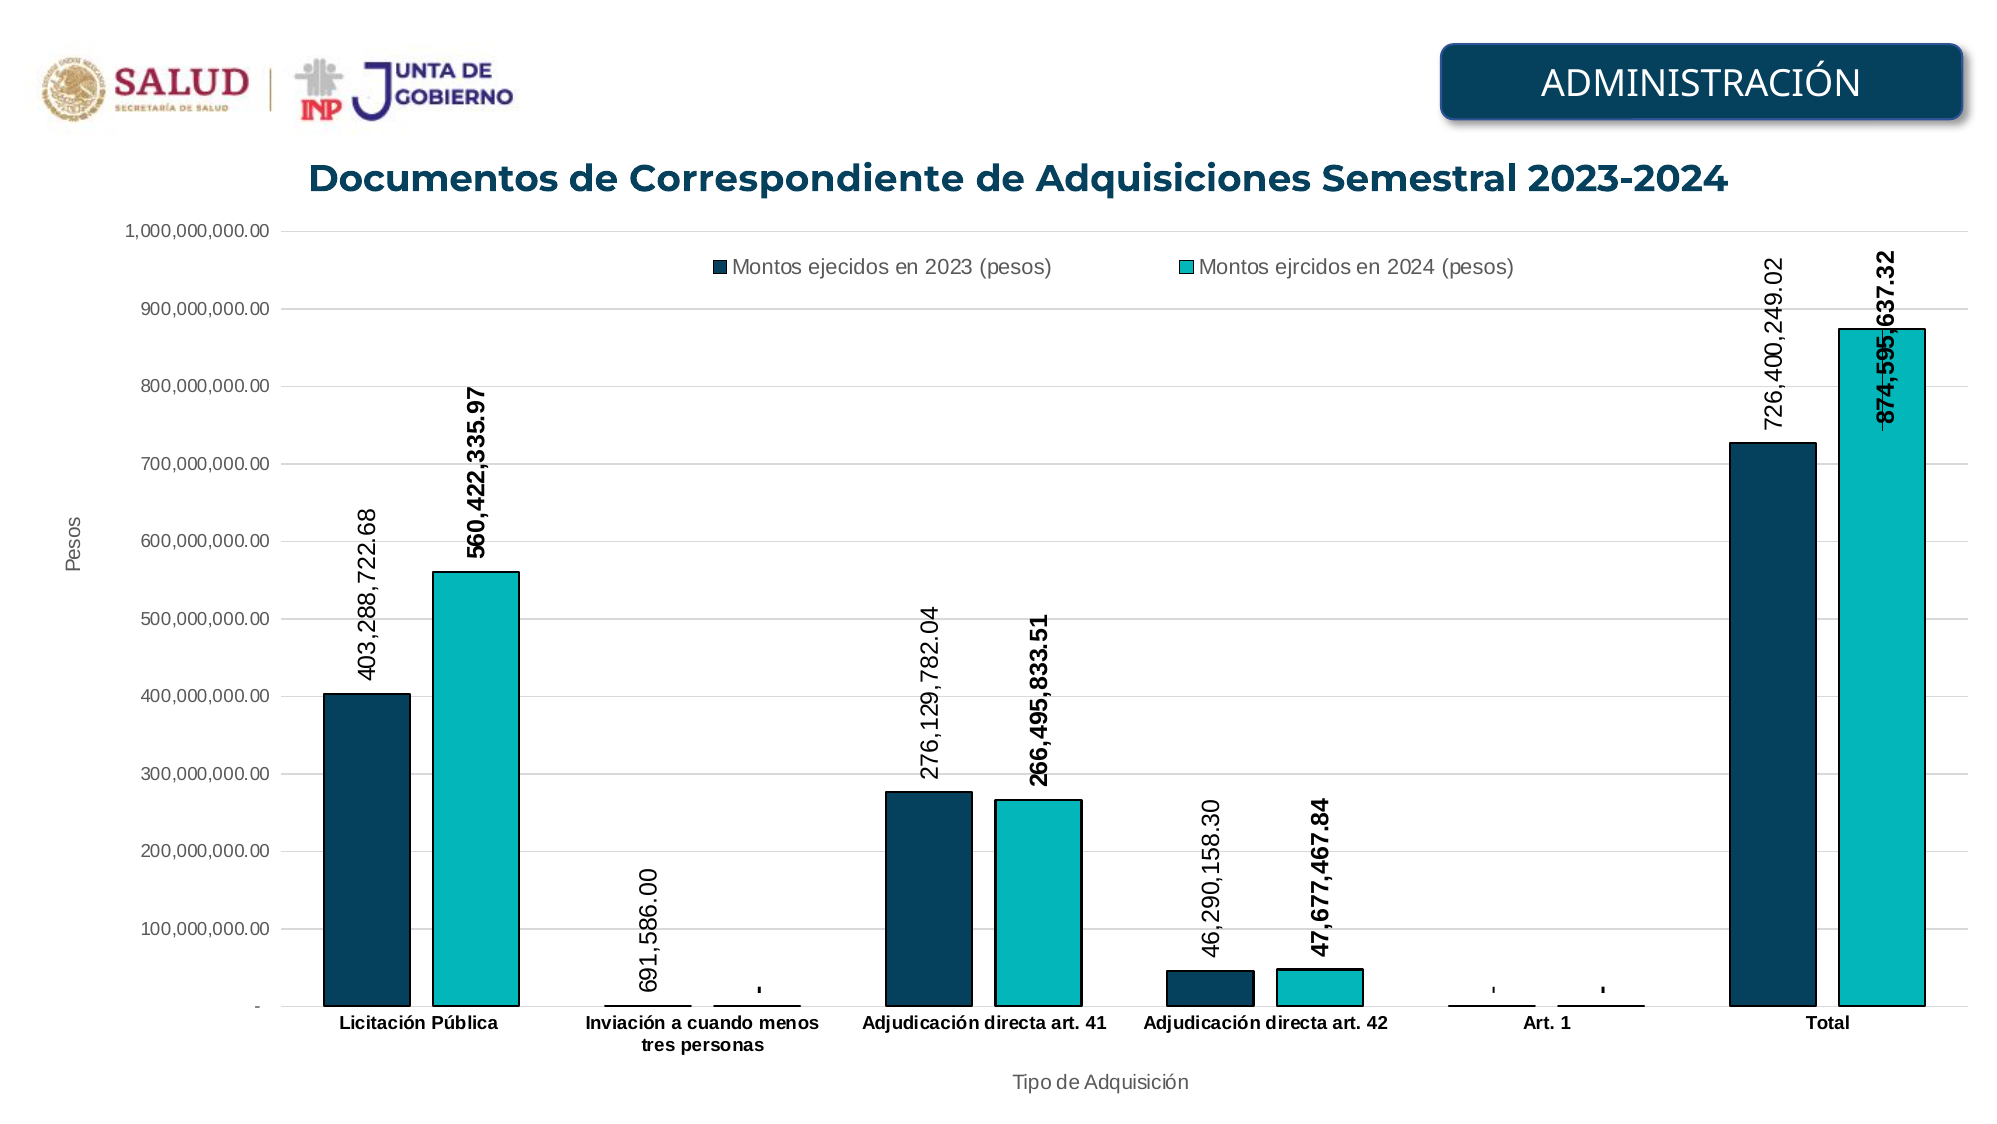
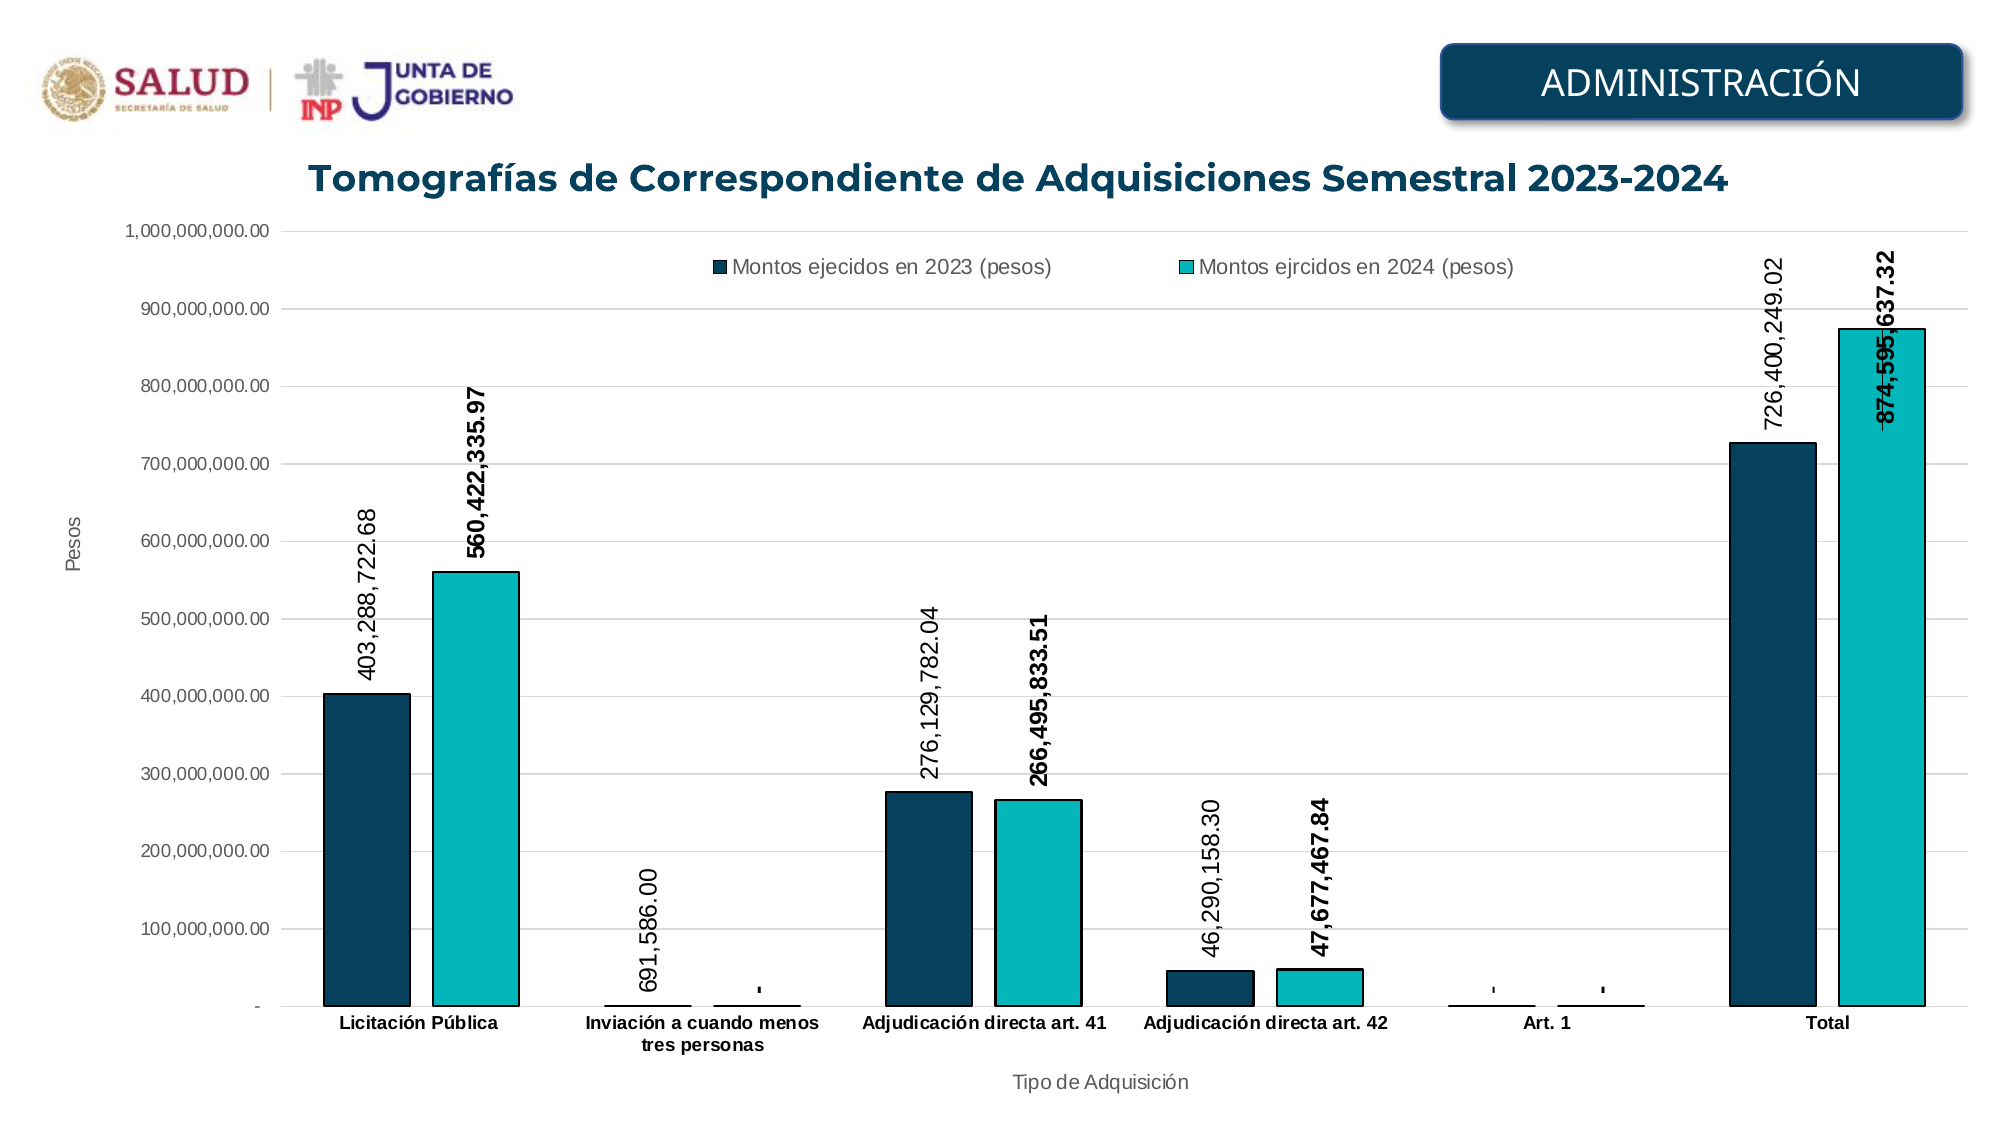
Documentos: Documentos -> Tomografías
